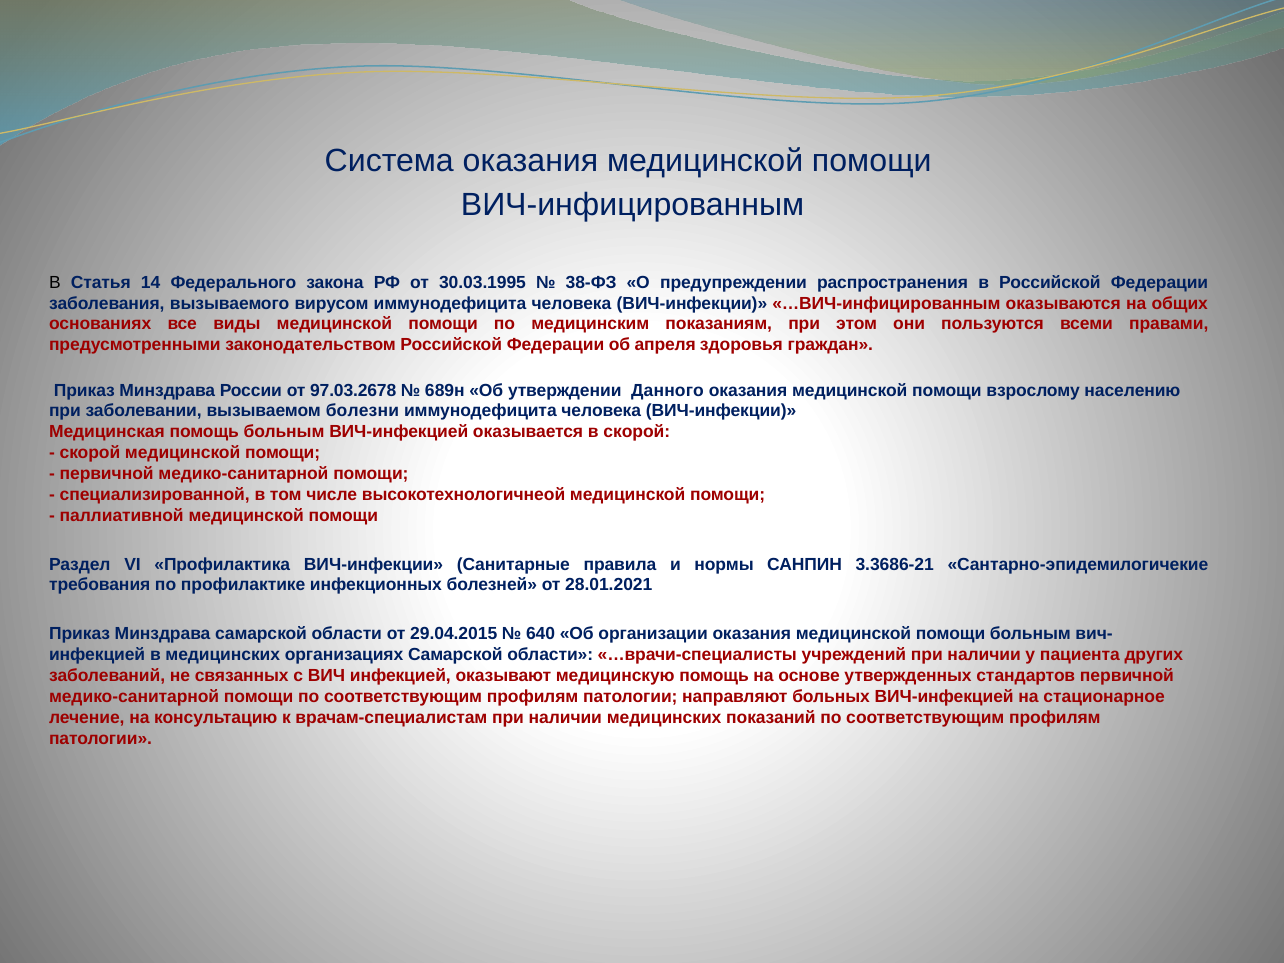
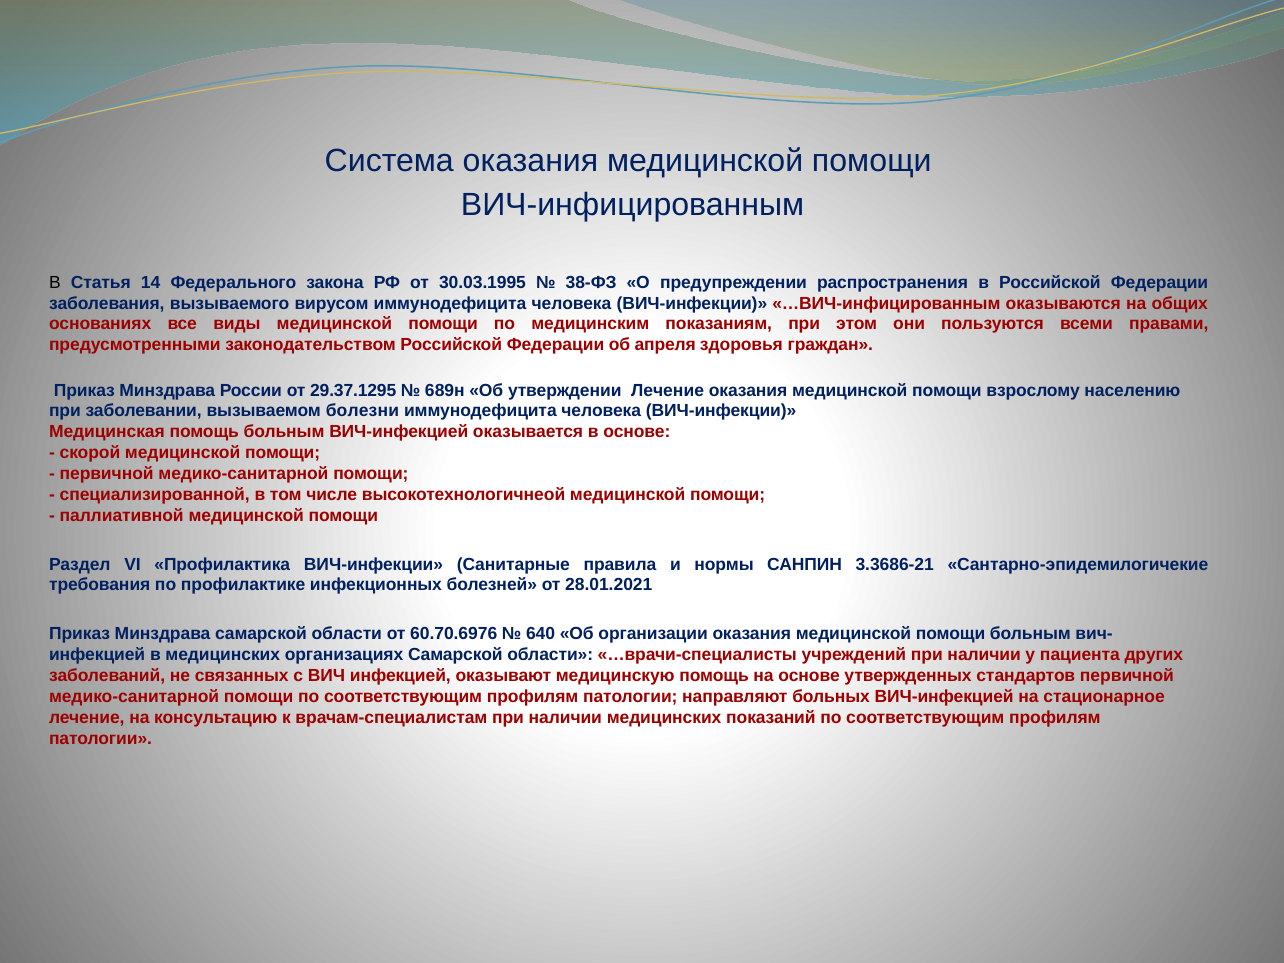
97.03.2678: 97.03.2678 -> 29.37.1295
утверждении Данного: Данного -> Лечение
в скорой: скорой -> основе
29.04.2015: 29.04.2015 -> 60.70.6976
